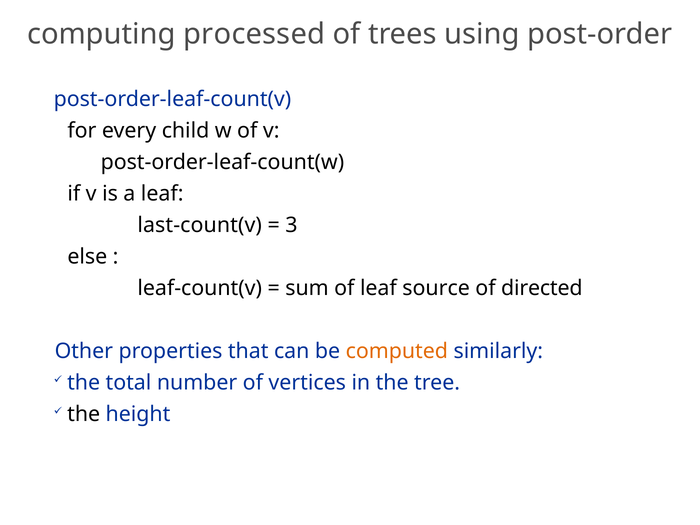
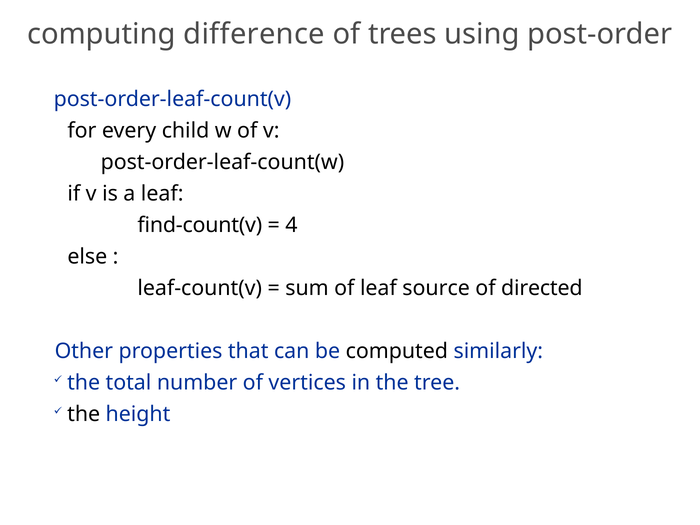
processed: processed -> difference
last-count(v: last-count(v -> find-count(v
3: 3 -> 4
computed colour: orange -> black
